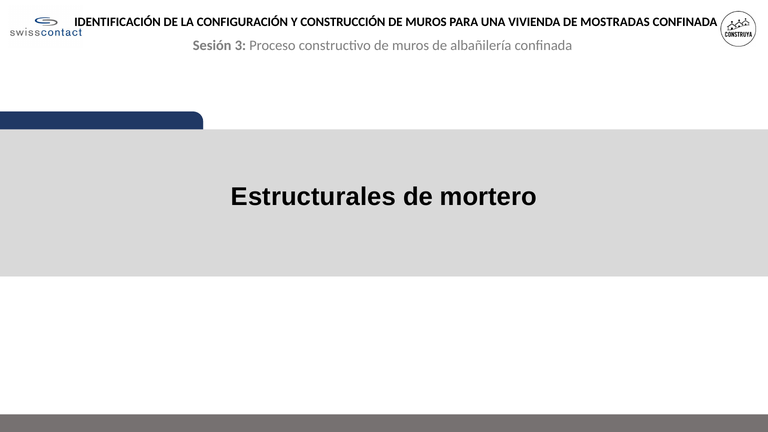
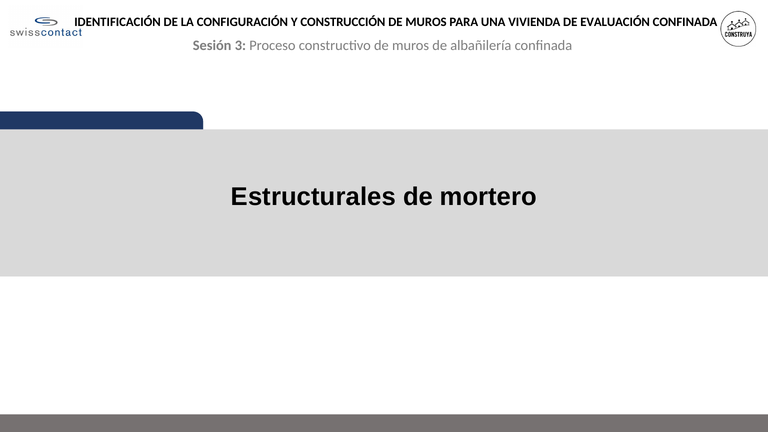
MOSTRADAS: MOSTRADAS -> EVALUACIÓN
